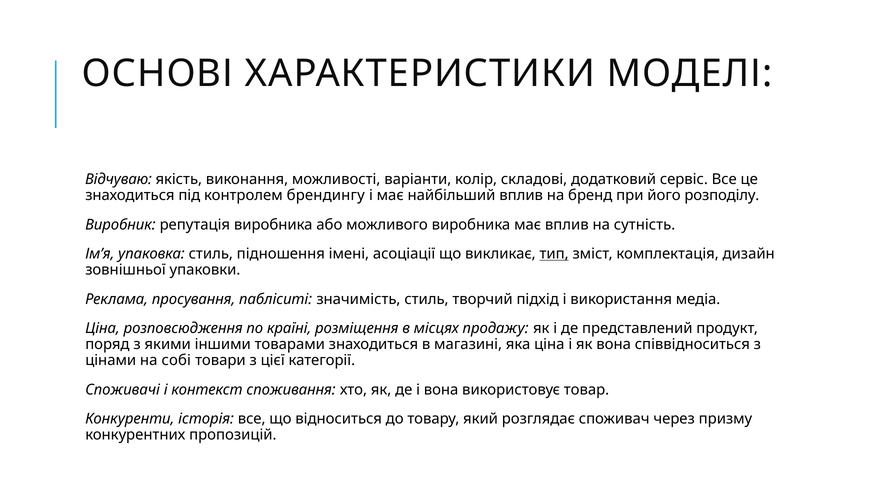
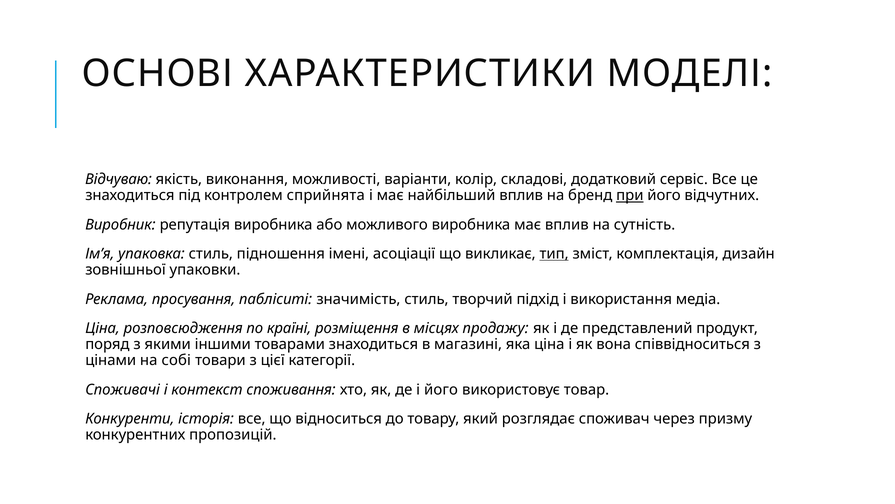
брендингу: брендингу -> сприйнята
при underline: none -> present
розподілу: розподілу -> відчутних
і вона: вона -> його
